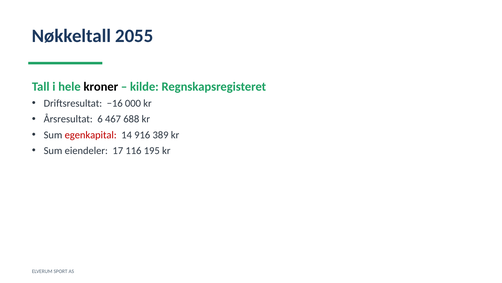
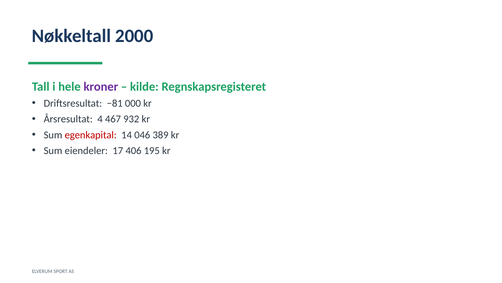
2055: 2055 -> 2000
kroner colour: black -> purple
−16: −16 -> −81
6: 6 -> 4
688: 688 -> 932
916: 916 -> 046
116: 116 -> 406
